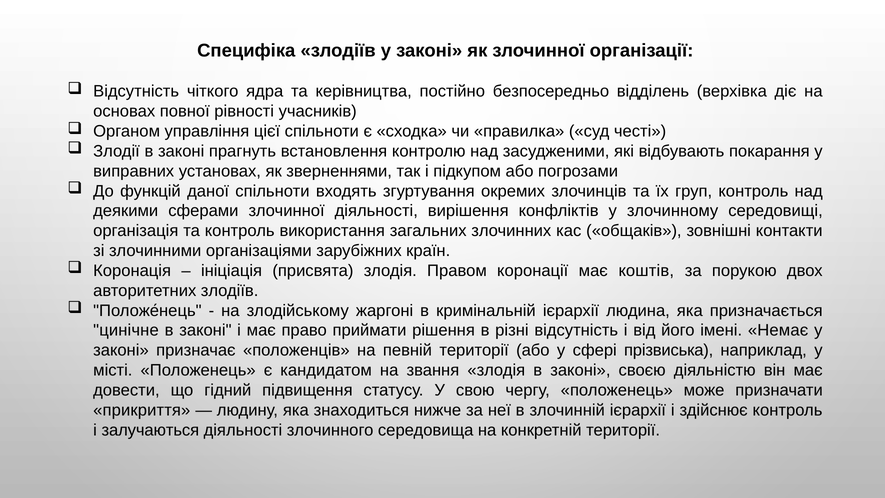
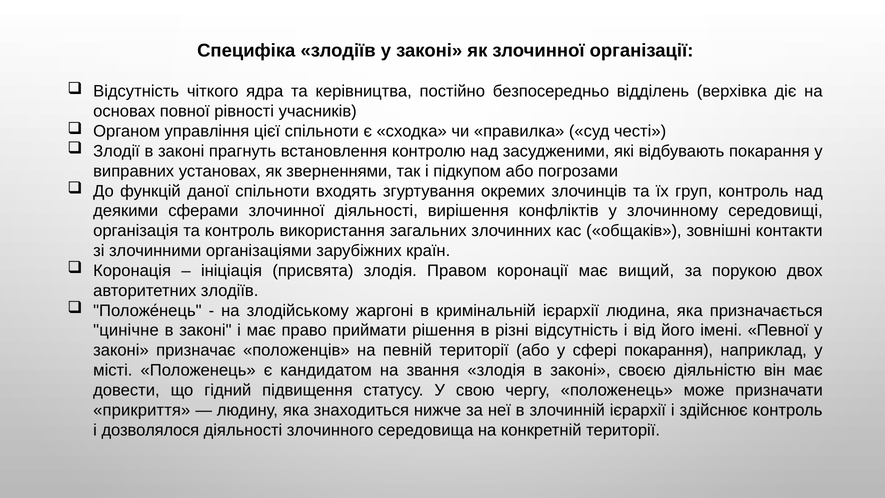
коштів: коштів -> вищий
Немає: Немає -> Певної
сфері прізвиська: прізвиська -> покарання
залучаються: залучаються -> дозволялося
